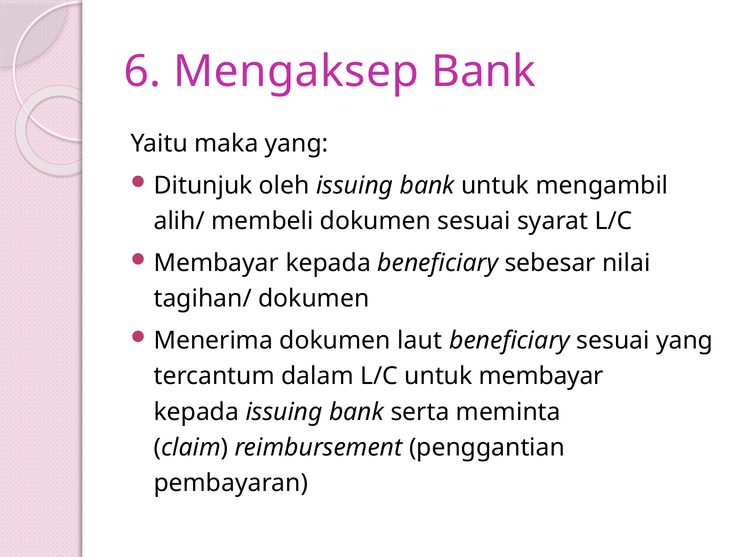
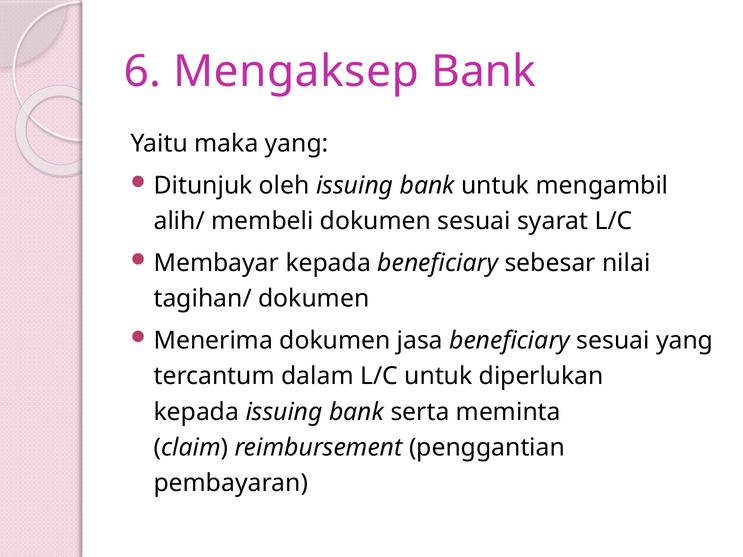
laut: laut -> jasa
untuk membayar: membayar -> diperlukan
